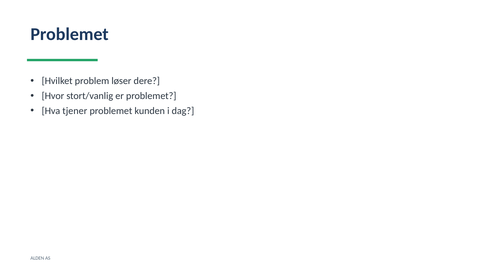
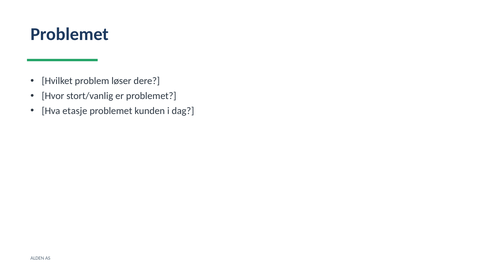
tjener: tjener -> etasje
